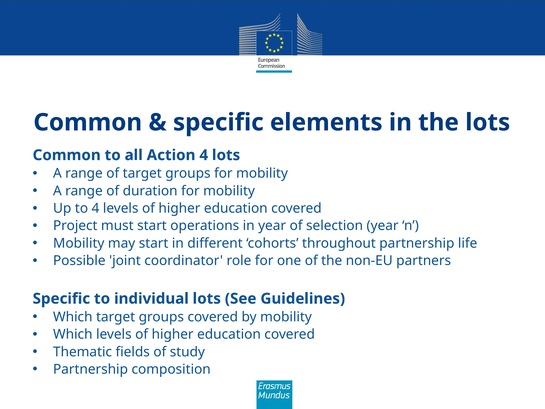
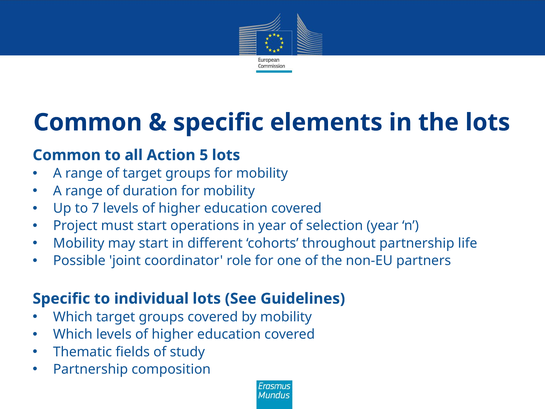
Action 4: 4 -> 5
to 4: 4 -> 7
